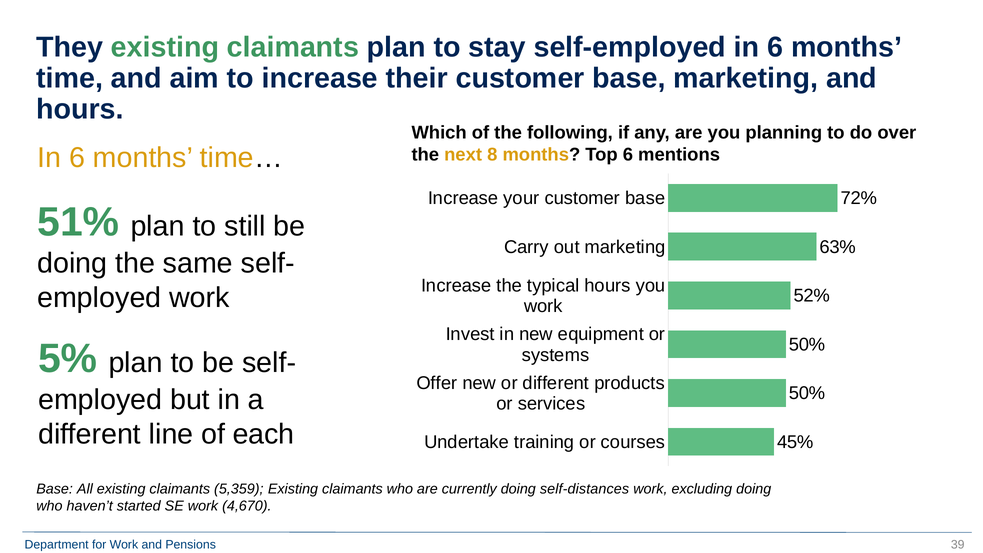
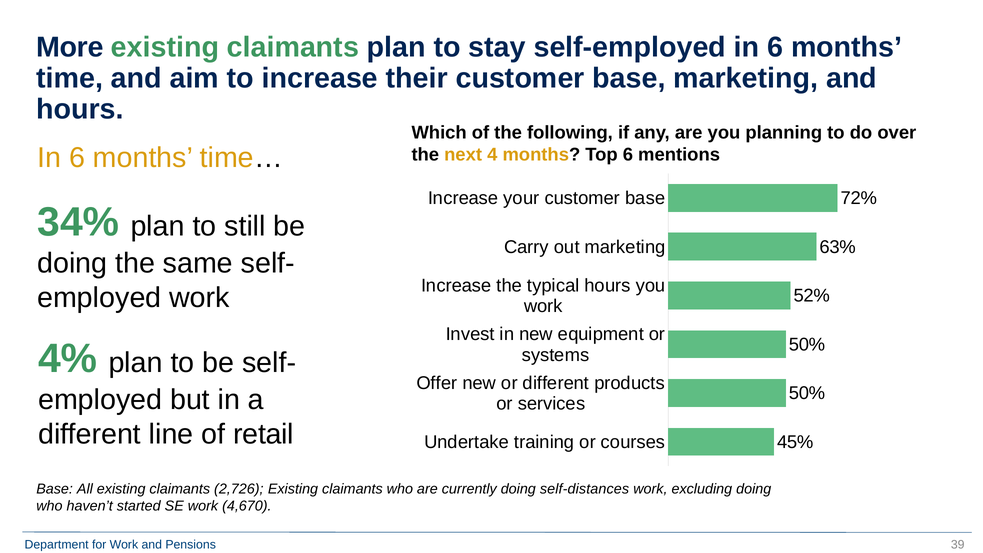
They: They -> More
8: 8 -> 4
51%: 51% -> 34%
5%: 5% -> 4%
each: each -> retail
5,359: 5,359 -> 2,726
